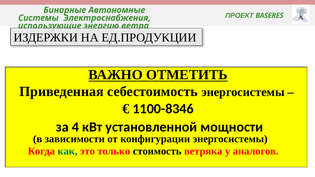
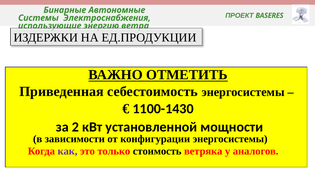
1100-8346: 1100-8346 -> 1100-1430
4: 4 -> 2
как colour: green -> purple
